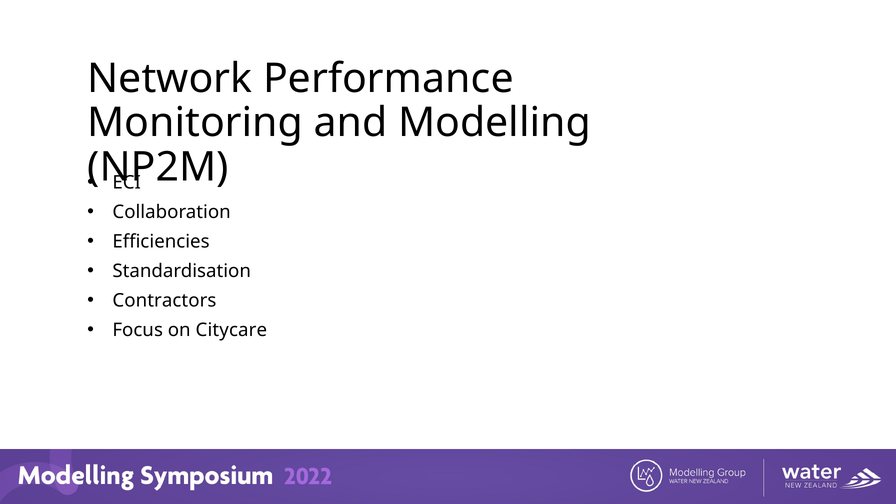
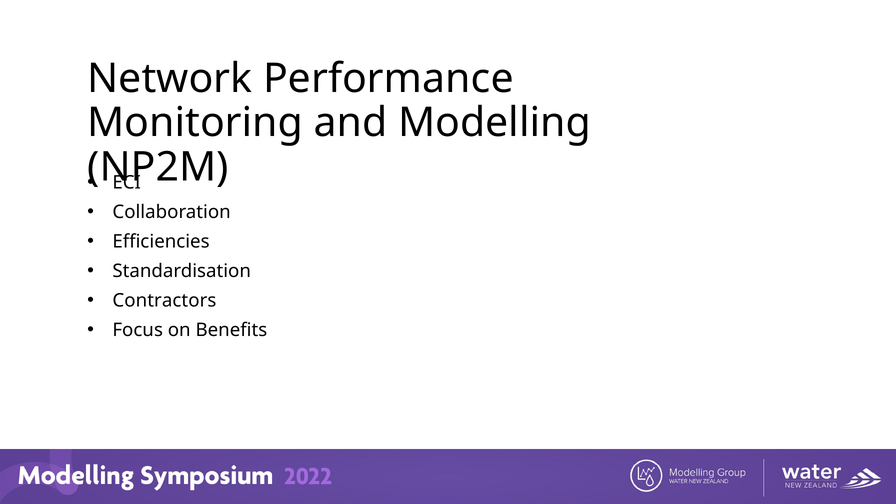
Citycare: Citycare -> Benefits
